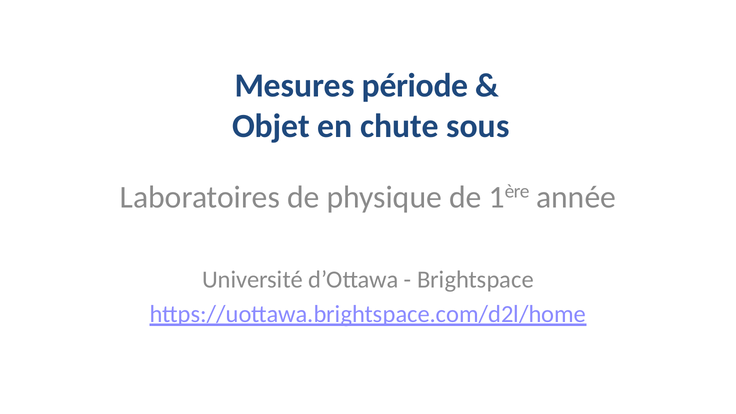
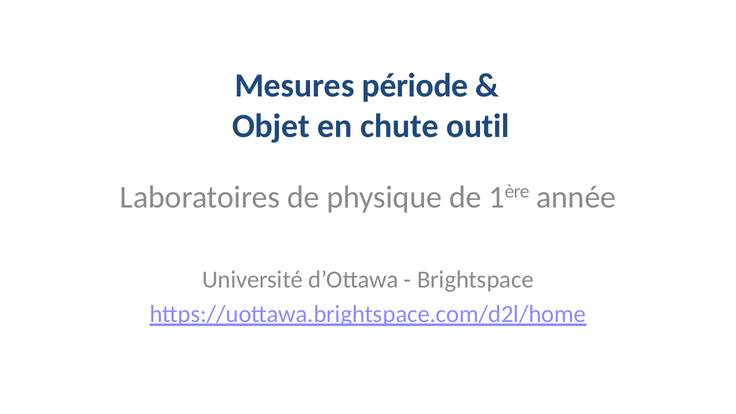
sous: sous -> outil
